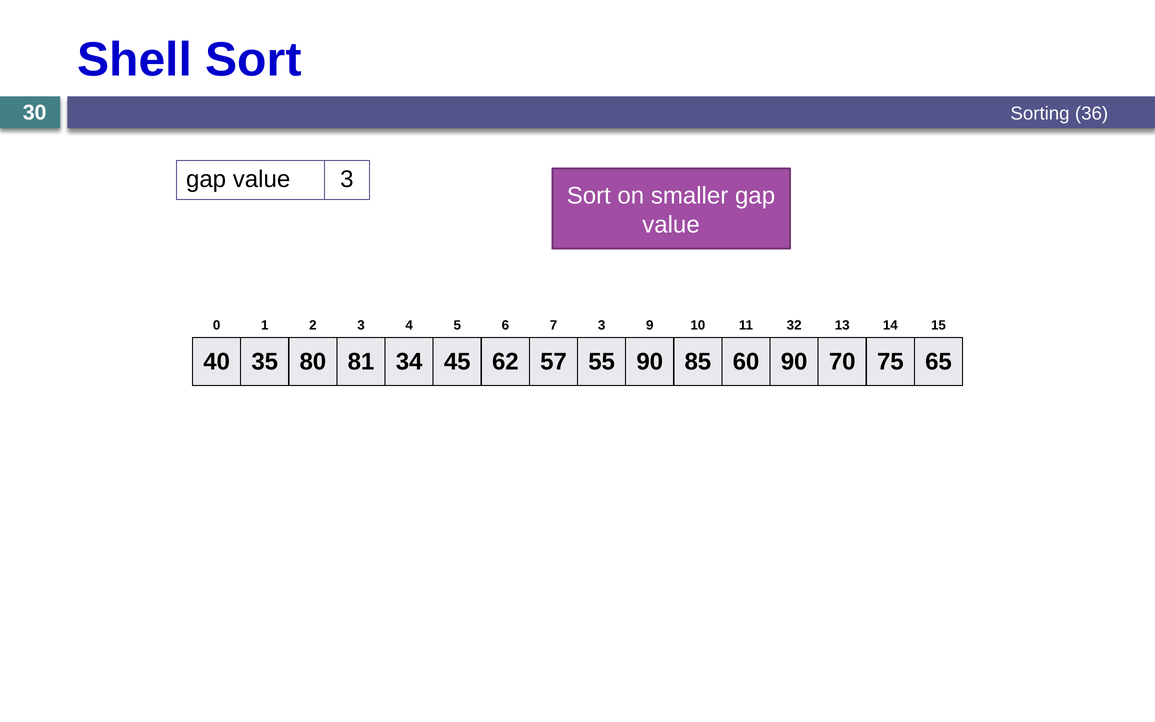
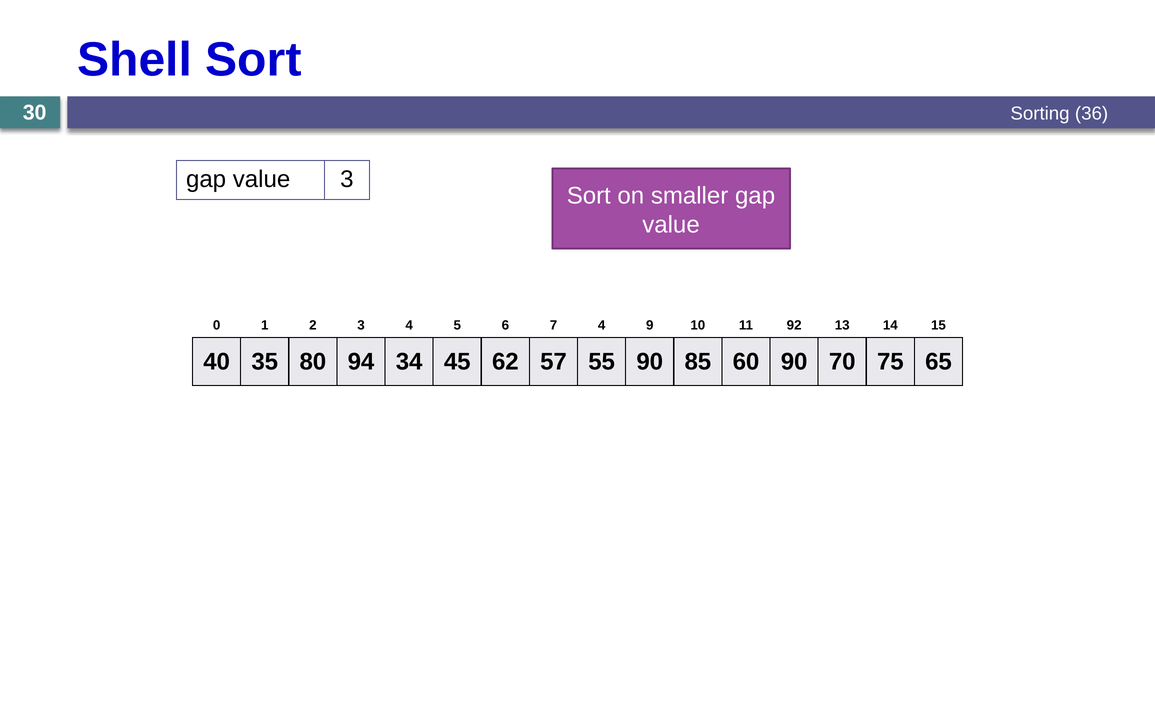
7 3: 3 -> 4
32: 32 -> 92
81: 81 -> 94
